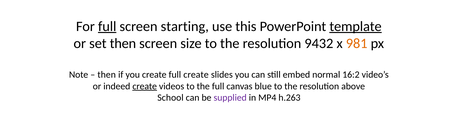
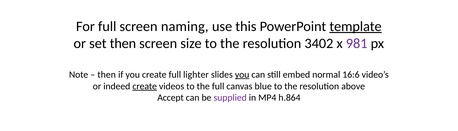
full at (107, 26) underline: present -> none
starting: starting -> naming
9432: 9432 -> 3402
981 colour: orange -> purple
full create: create -> lighter
you at (242, 75) underline: none -> present
16:2: 16:2 -> 16:6
School: School -> Accept
h.263: h.263 -> h.864
